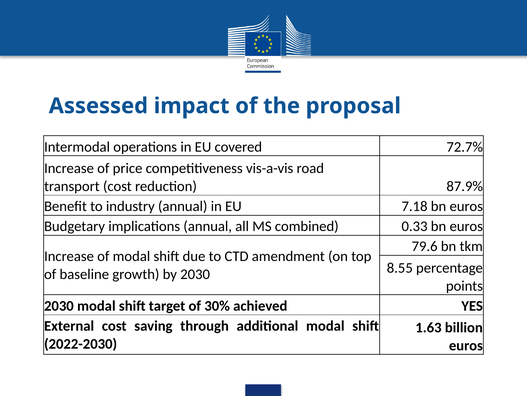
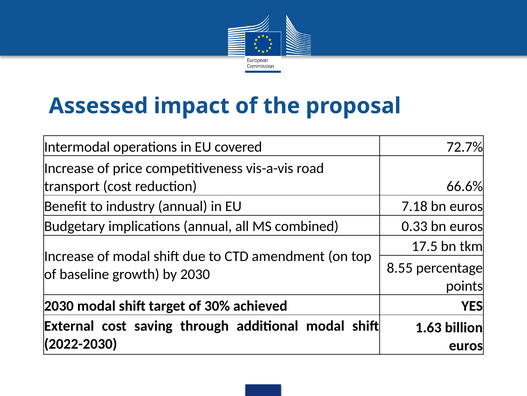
87.9%: 87.9% -> 66.6%
79.6: 79.6 -> 17.5
